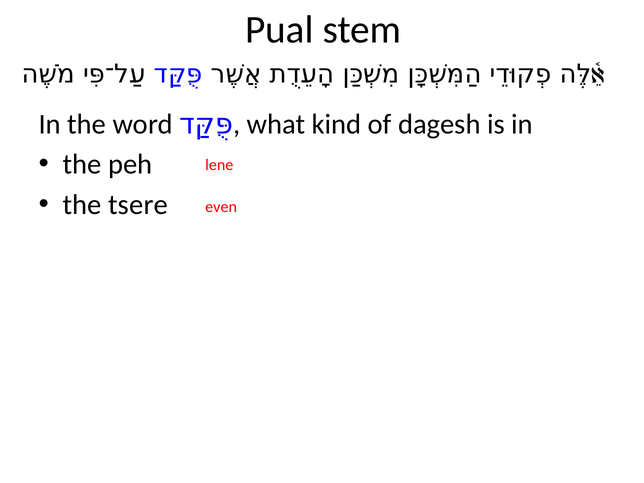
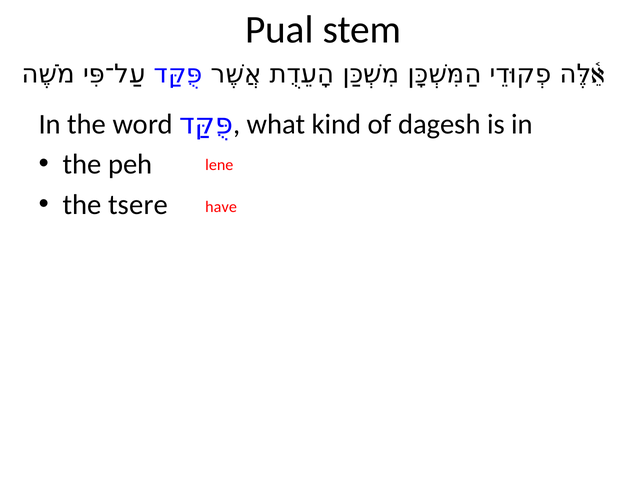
even: even -> have
